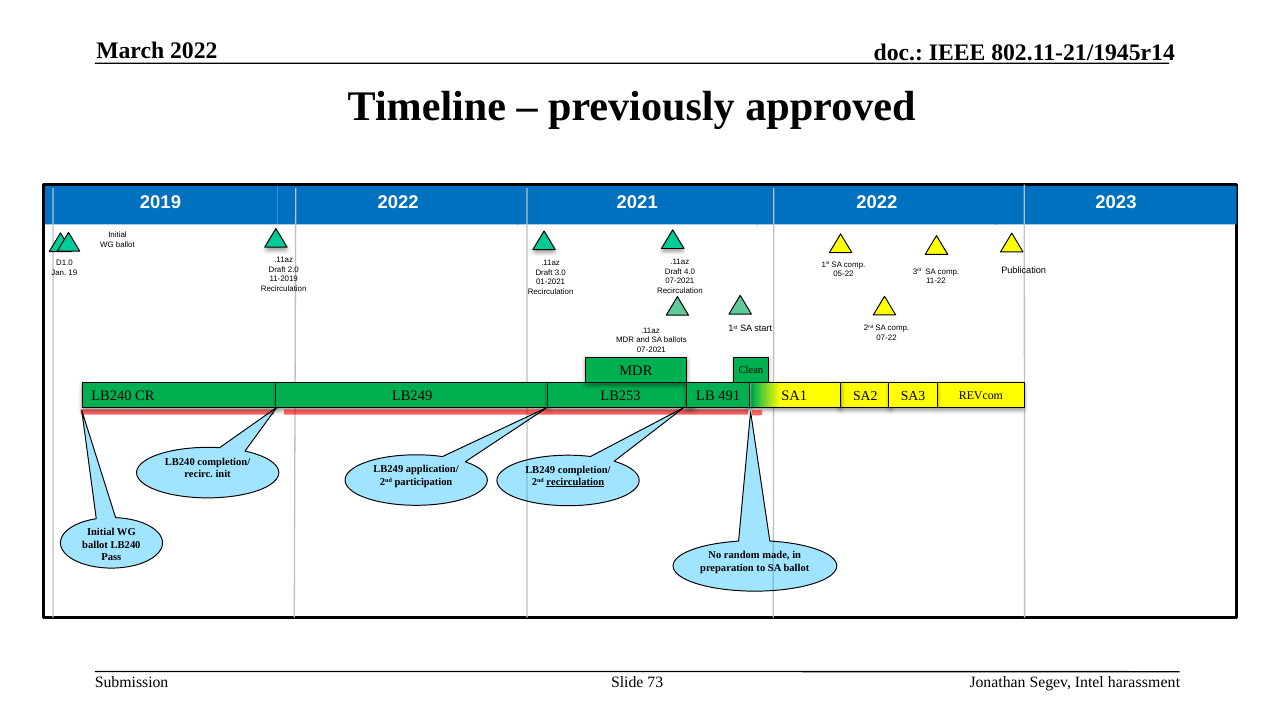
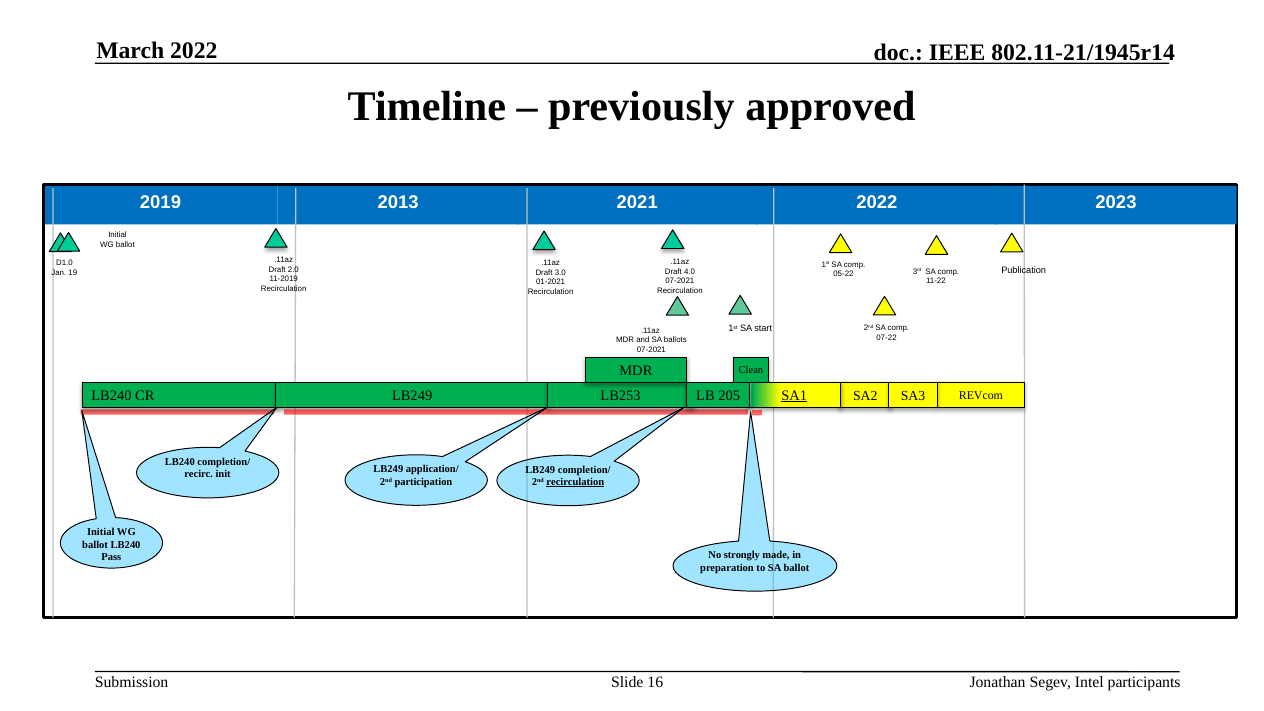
2022 at (398, 203): 2022 -> 2013
SA1 underline: none -> present
491: 491 -> 205
random: random -> strongly
73: 73 -> 16
harassment: harassment -> participants
